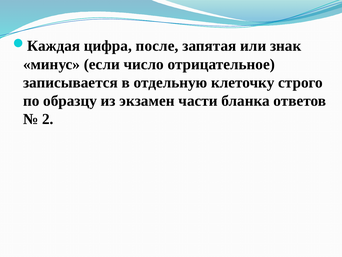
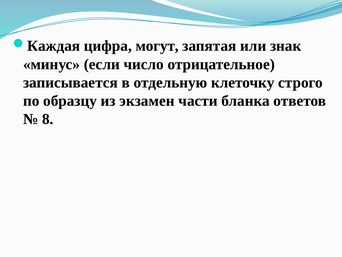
после: после -> могут
2: 2 -> 8
